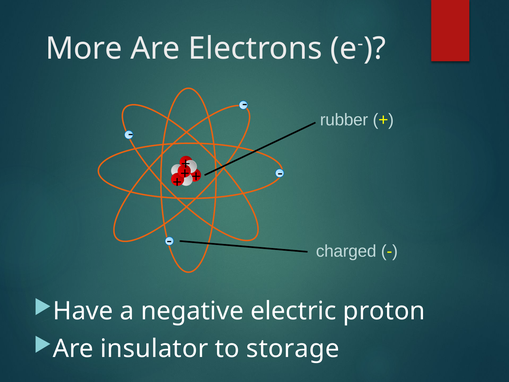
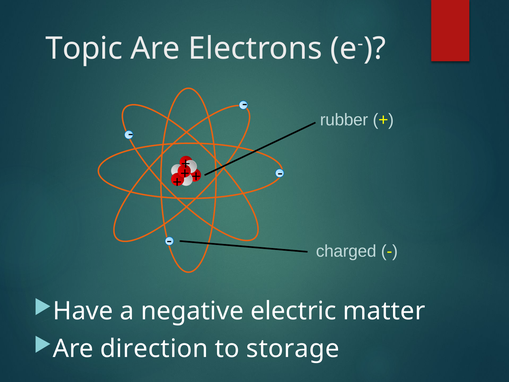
More: More -> Topic
proton: proton -> matter
insulator: insulator -> direction
